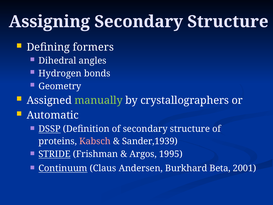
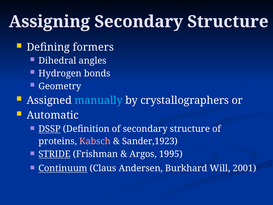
manually colour: light green -> light blue
Sander,1939: Sander,1939 -> Sander,1923
Beta: Beta -> Will
